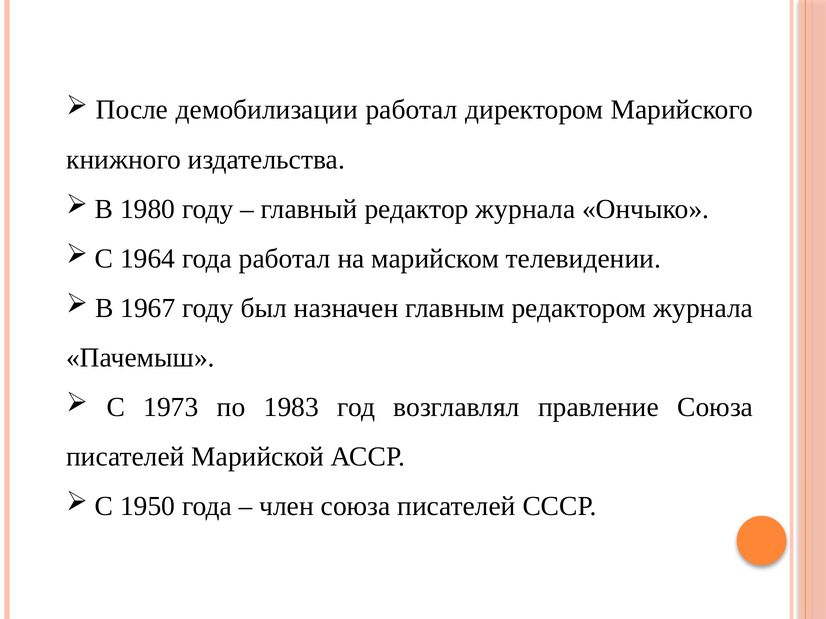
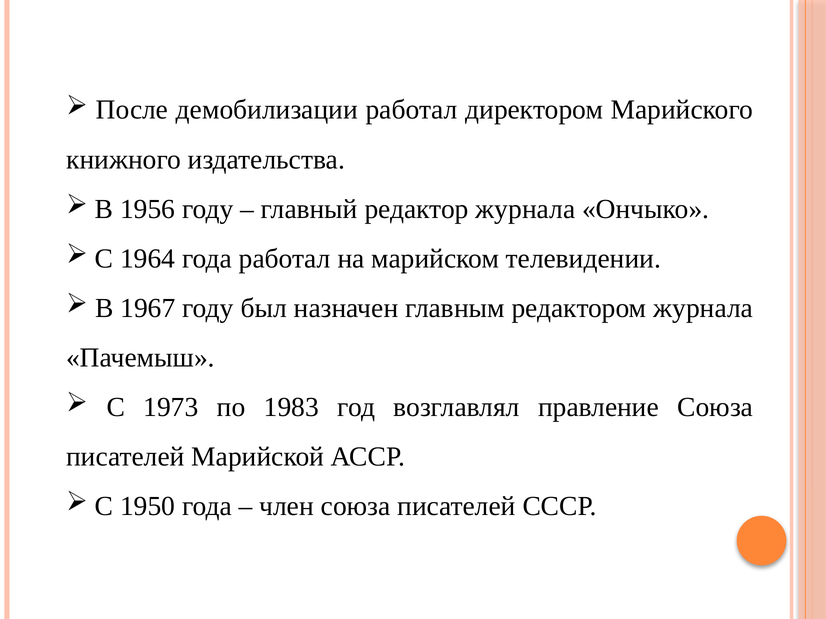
1980: 1980 -> 1956
